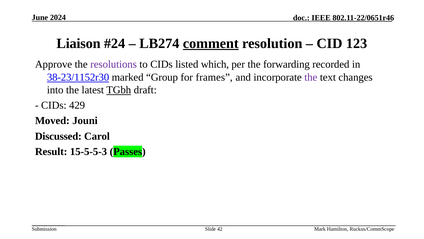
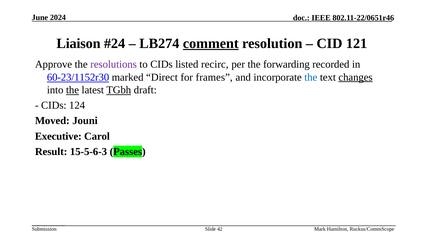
123: 123 -> 121
which: which -> recirc
38-23/1152r30: 38-23/1152r30 -> 60-23/1152r30
Group: Group -> Direct
the at (311, 77) colour: purple -> blue
changes underline: none -> present
the at (73, 90) underline: none -> present
429: 429 -> 124
Discussed: Discussed -> Executive
15-5-5-3: 15-5-5-3 -> 15-5-6-3
